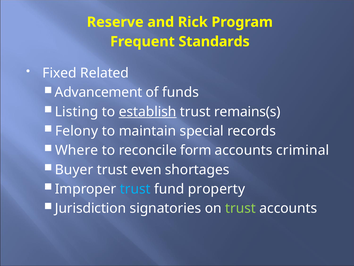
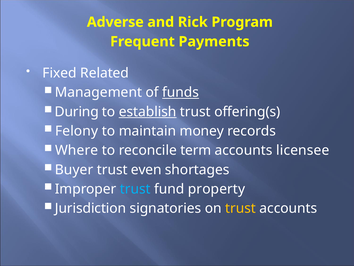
Reserve: Reserve -> Adverse
Standards: Standards -> Payments
Advancement: Advancement -> Management
funds underline: none -> present
Listing: Listing -> During
remains(s: remains(s -> offering(s
special: special -> money
form: form -> term
criminal: criminal -> licensee
trust at (241, 208) colour: light green -> yellow
